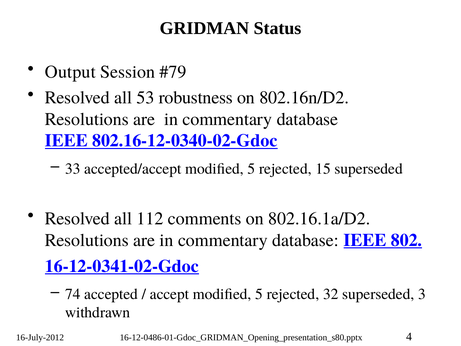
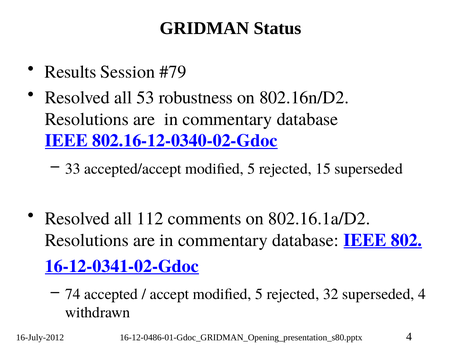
Output: Output -> Results
superseded 3: 3 -> 4
